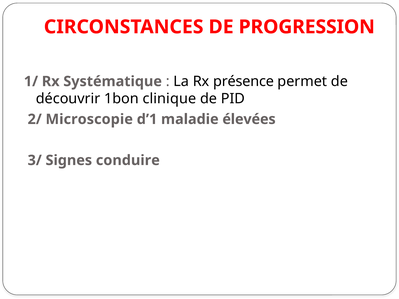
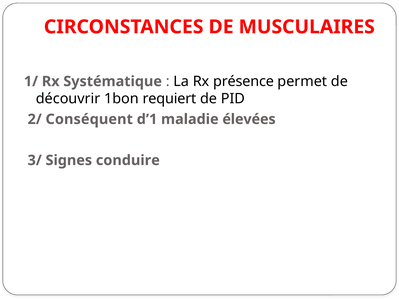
PROGRESSION: PROGRESSION -> MUSCULAIRES
clinique: clinique -> requiert
Microscopie: Microscopie -> Conséquent
